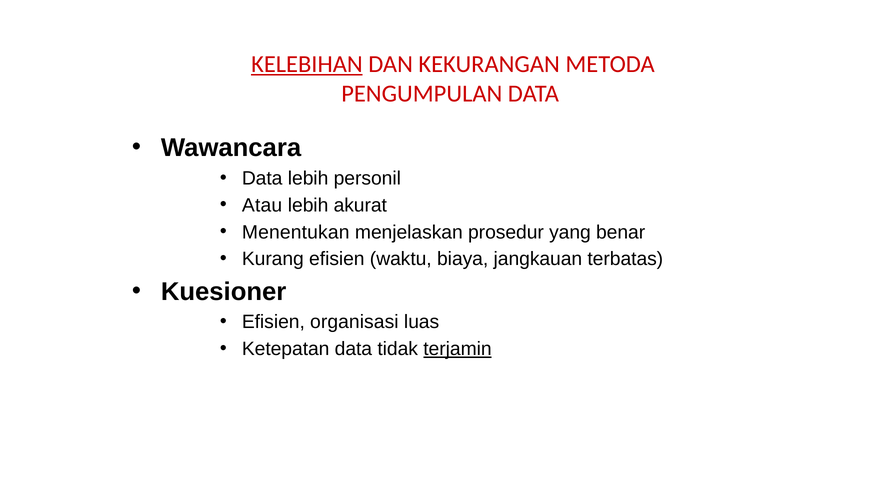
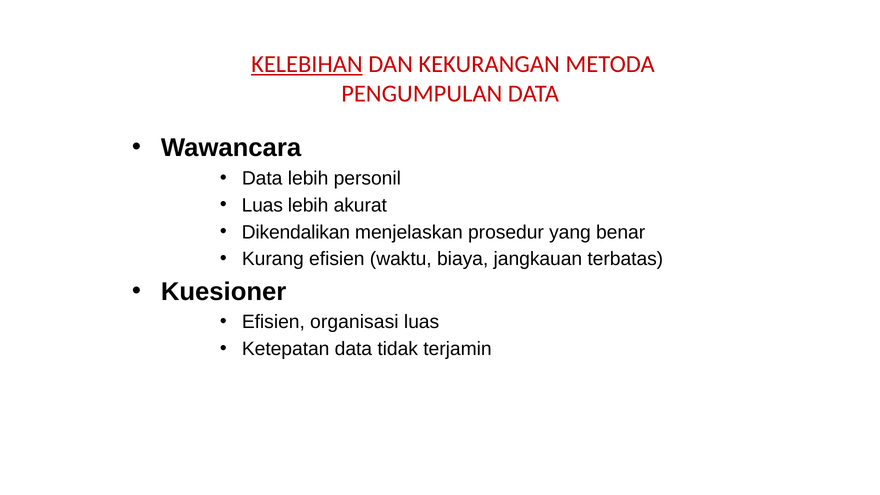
Atau at (262, 205): Atau -> Luas
Menentukan: Menentukan -> Dikendalikan
terjamin underline: present -> none
